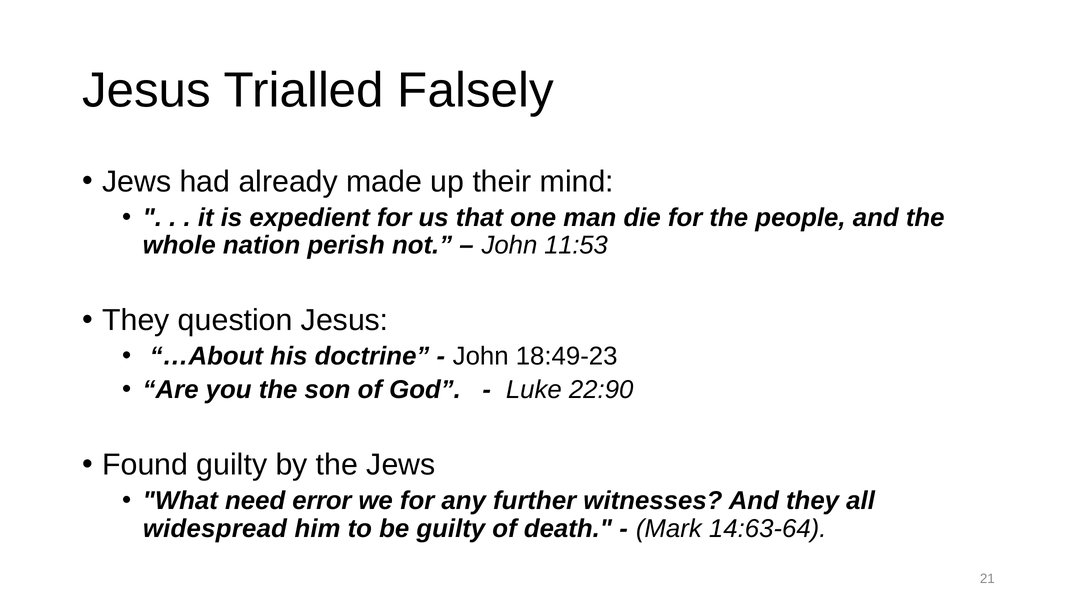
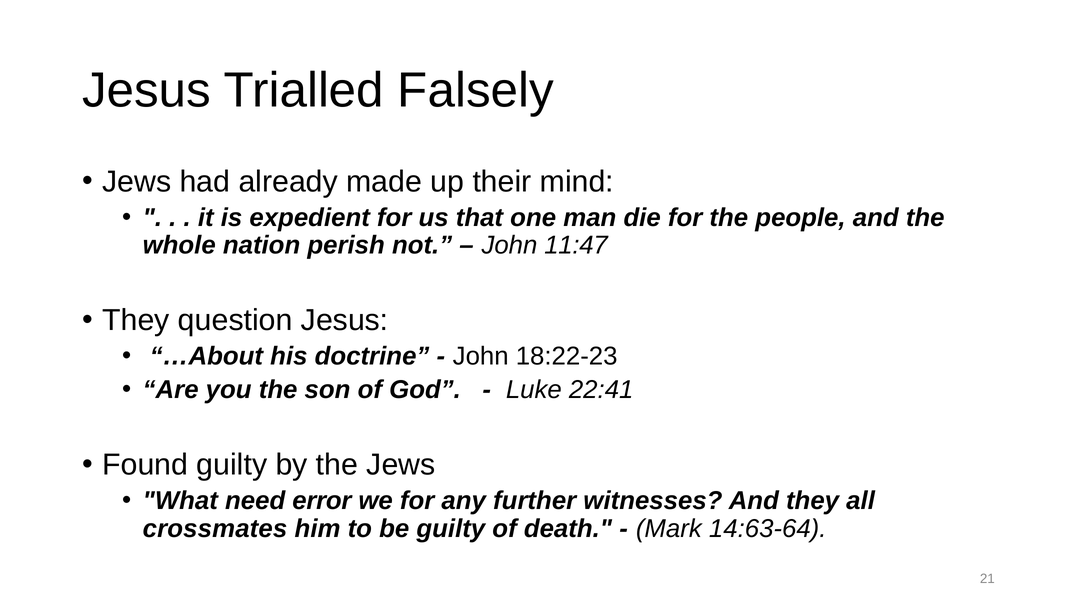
11:53: 11:53 -> 11:47
18:49-23: 18:49-23 -> 18:22-23
22:90: 22:90 -> 22:41
widespread: widespread -> crossmates
